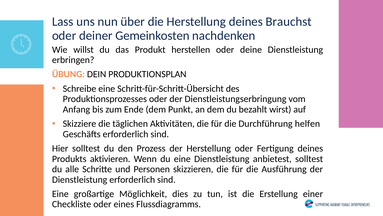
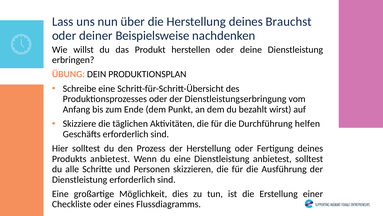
Gemeinkosten: Gemeinkosten -> Beispielsweise
Produkts aktivieren: aktivieren -> anbietest
